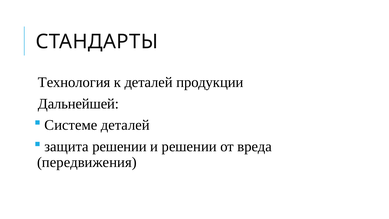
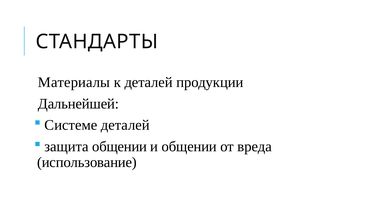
Технология: Технология -> Материалы
защита решении: решении -> общении
и решении: решении -> общении
передвижения: передвижения -> использование
